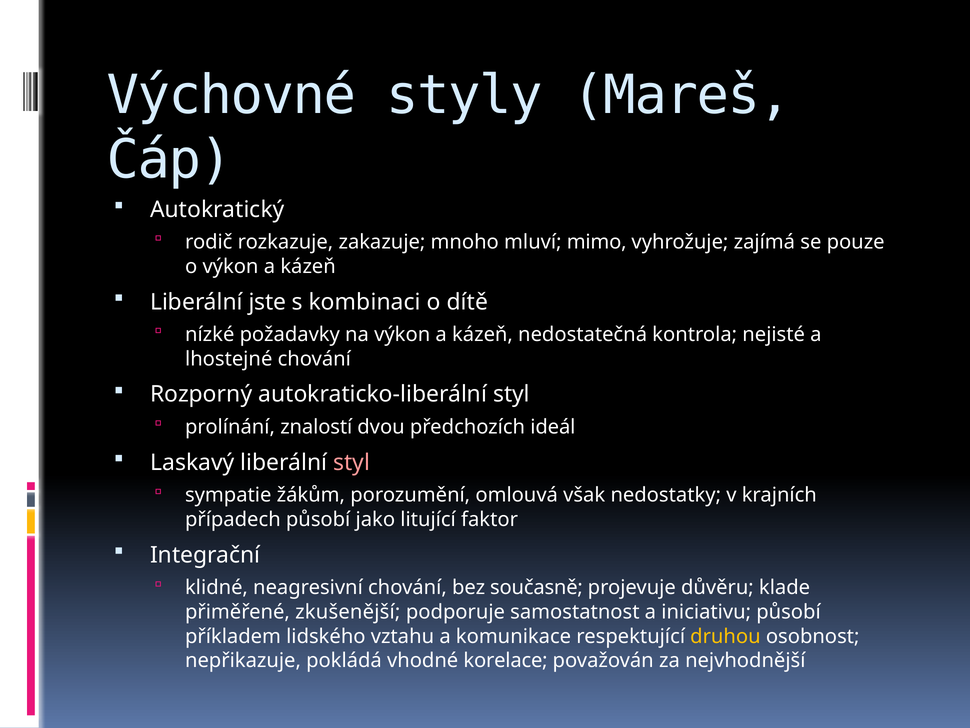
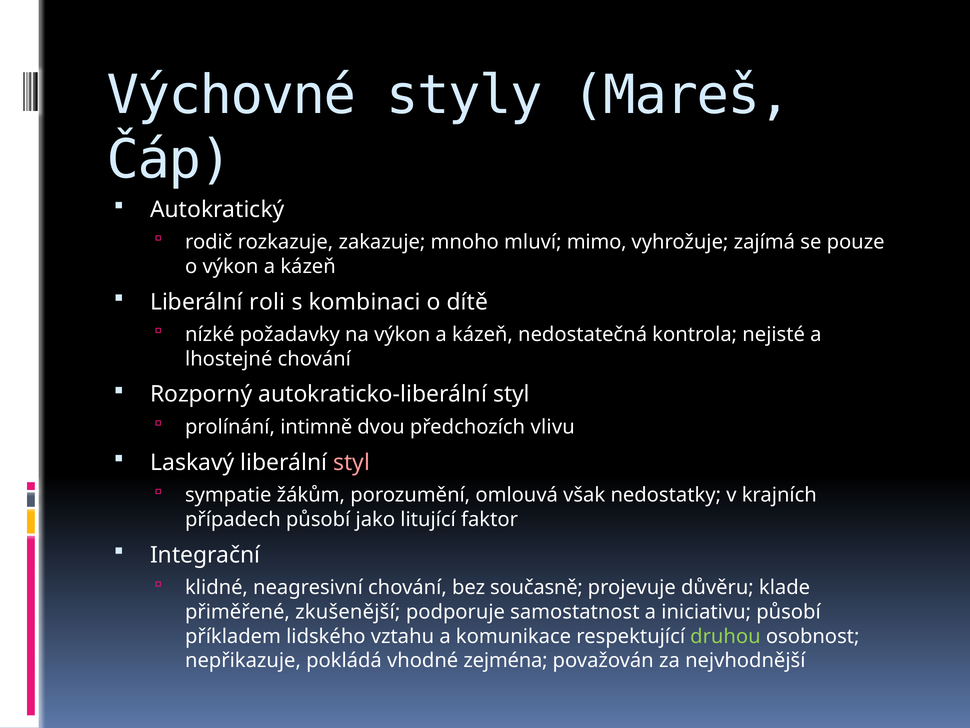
jste: jste -> roli
znalostí: znalostí -> intimně
ideál: ideál -> vlivu
druhou colour: yellow -> light green
korelace: korelace -> zejména
